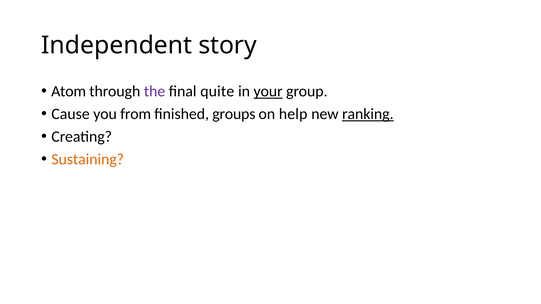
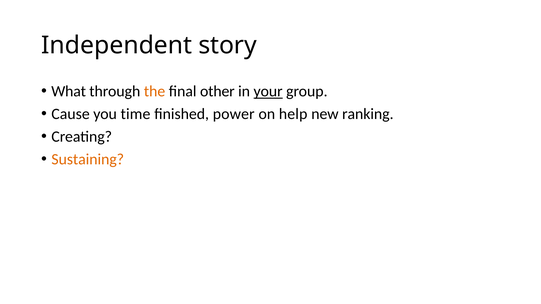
Atom: Atom -> What
the colour: purple -> orange
quite: quite -> other
from: from -> time
groups: groups -> power
ranking underline: present -> none
